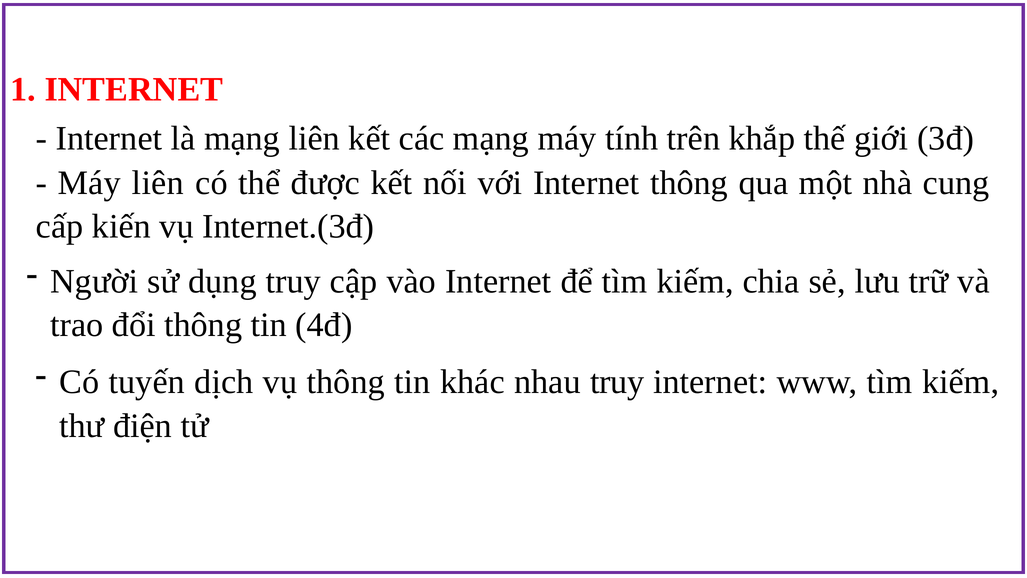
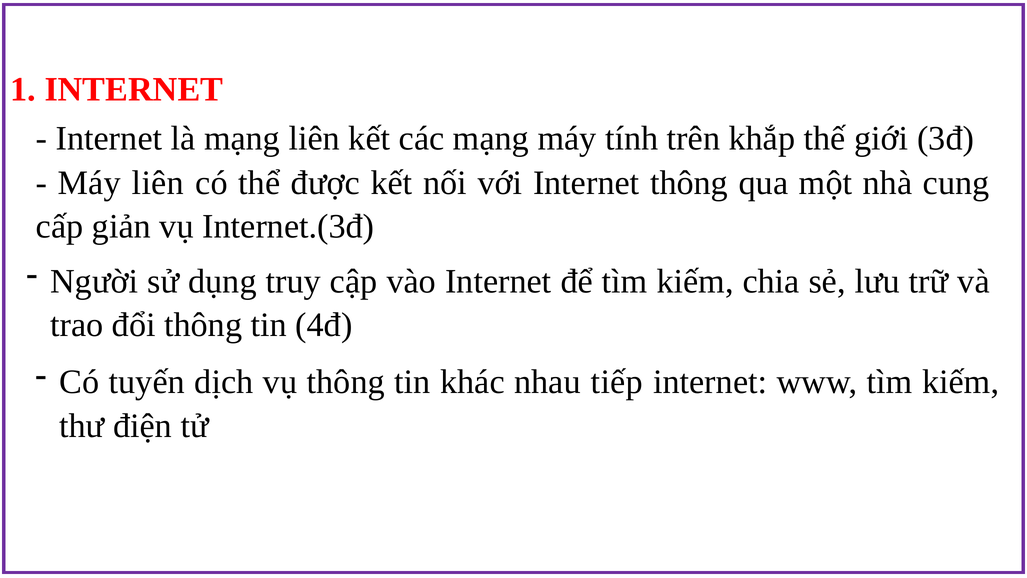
kiến: kiến -> giản
nhau truy: truy -> tiếp
